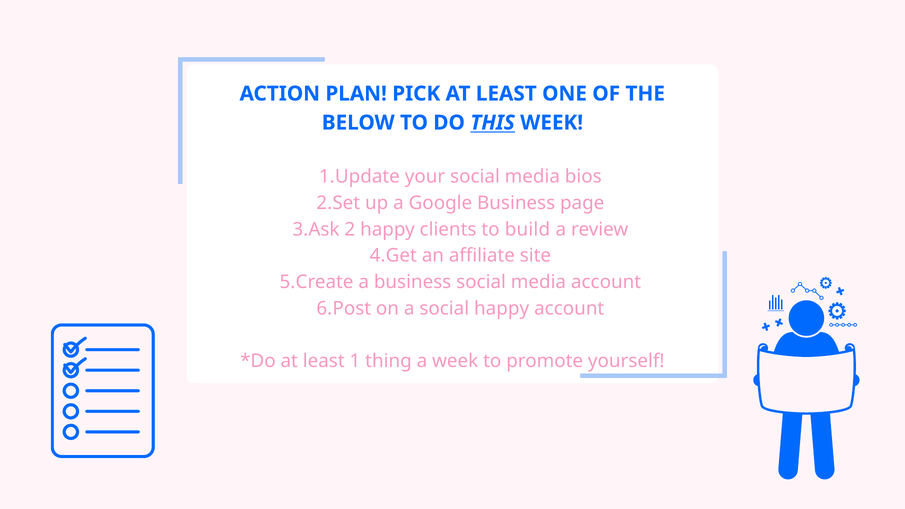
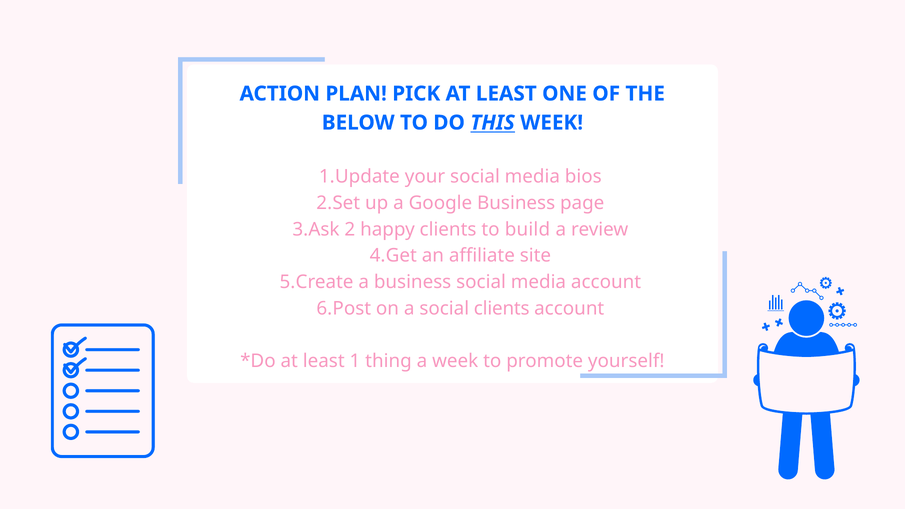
social happy: happy -> clients
